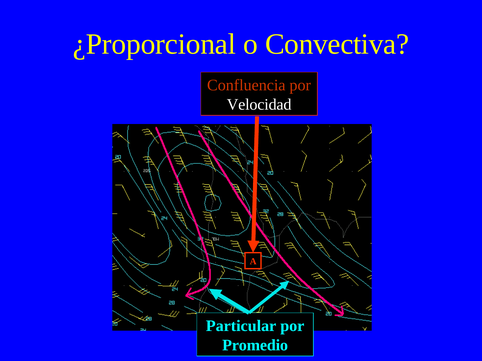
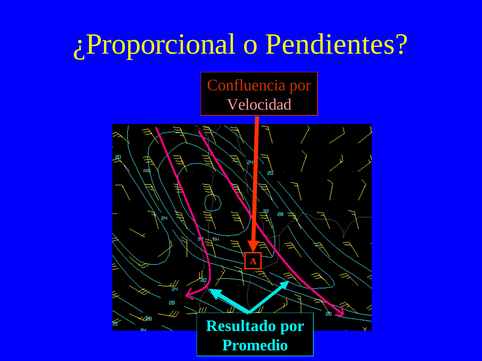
Convectiva: Convectiva -> Pendientes
Velocidad colour: white -> pink
Particular: Particular -> Resultado
